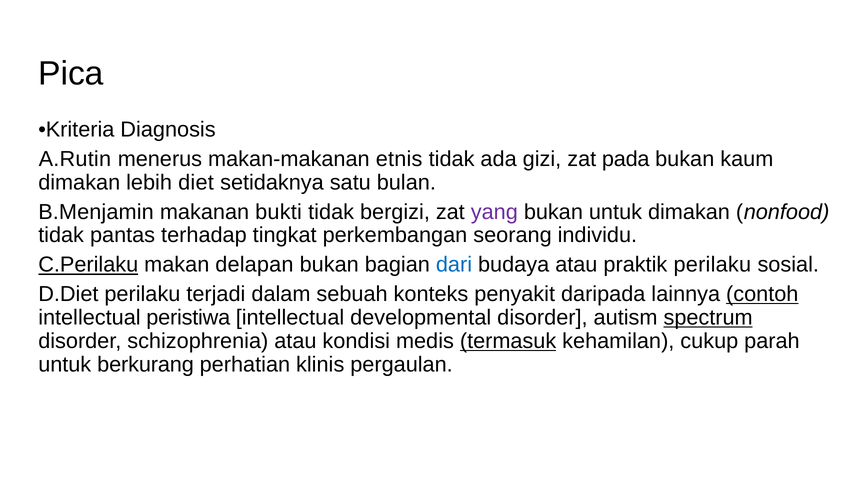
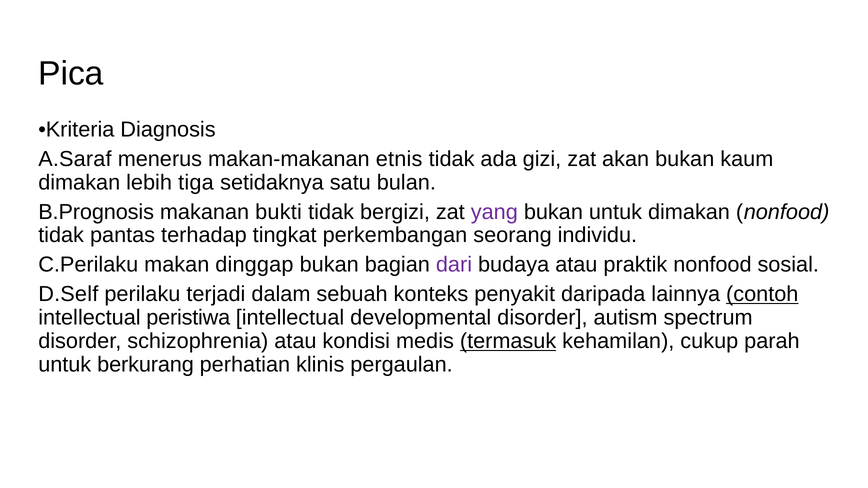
A.Rutin: A.Rutin -> A.Saraf
pada: pada -> akan
diet: diet -> tiga
B.Menjamin: B.Menjamin -> B.Prognosis
C.Perilaku underline: present -> none
delapan: delapan -> dinggap
dari colour: blue -> purple
praktik perilaku: perilaku -> nonfood
D.Diet: D.Diet -> D.Self
spectrum underline: present -> none
